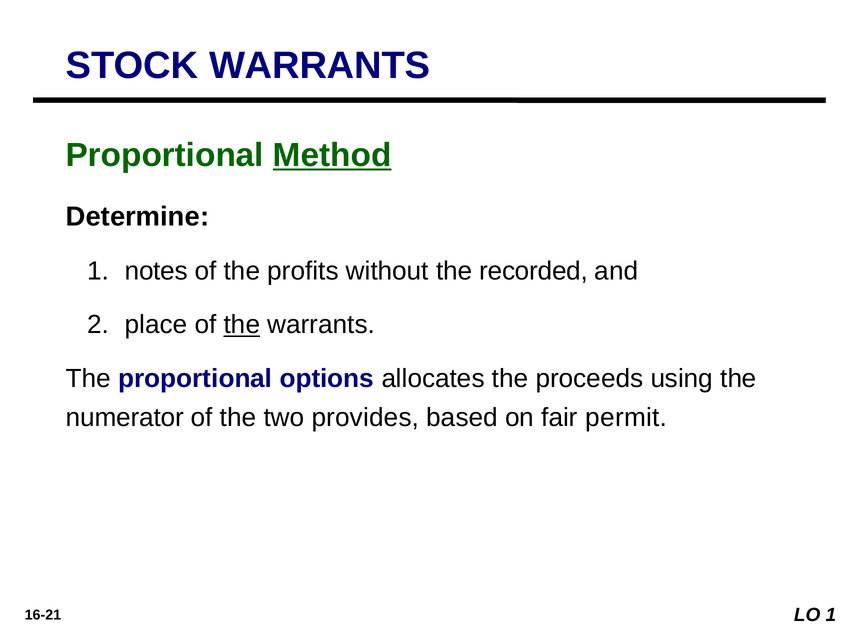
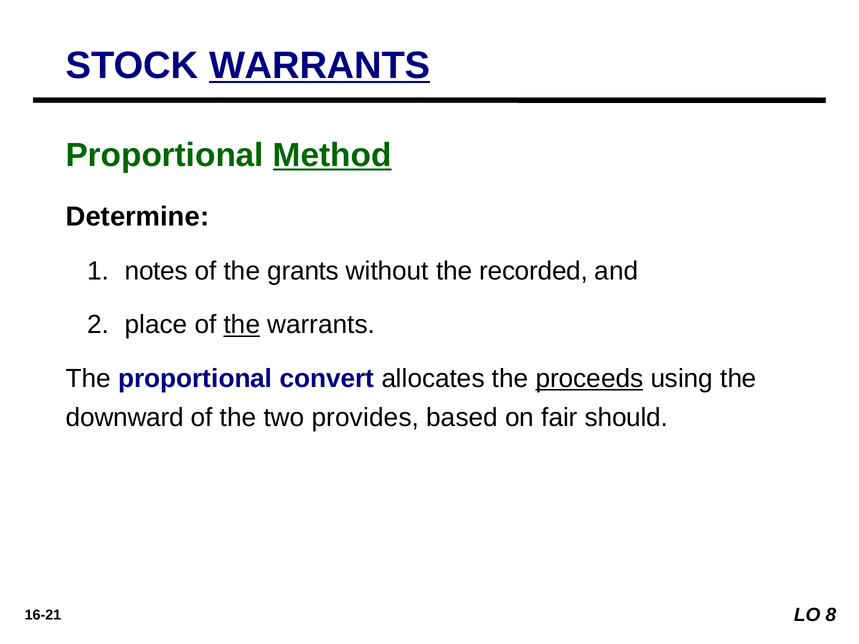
WARRANTS at (320, 66) underline: none -> present
proﬁts: proﬁts -> grants
options: options -> convert
proceeds underline: none -> present
numerator: numerator -> downward
permit: permit -> should
LO 1: 1 -> 8
